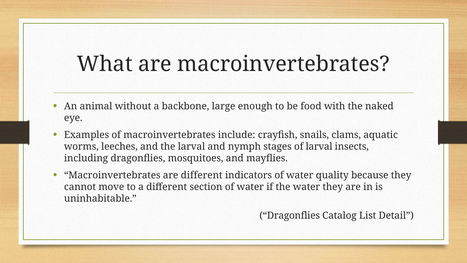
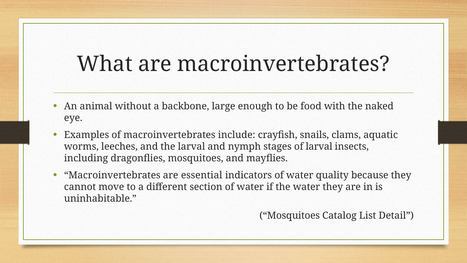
are different: different -> essential
Dragonflies at (290, 215): Dragonflies -> Mosquitoes
